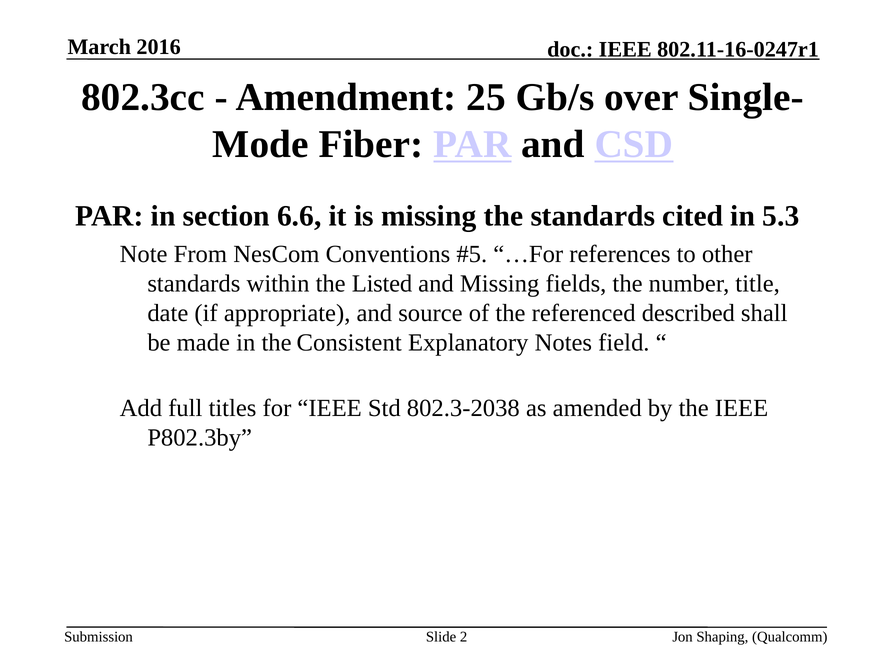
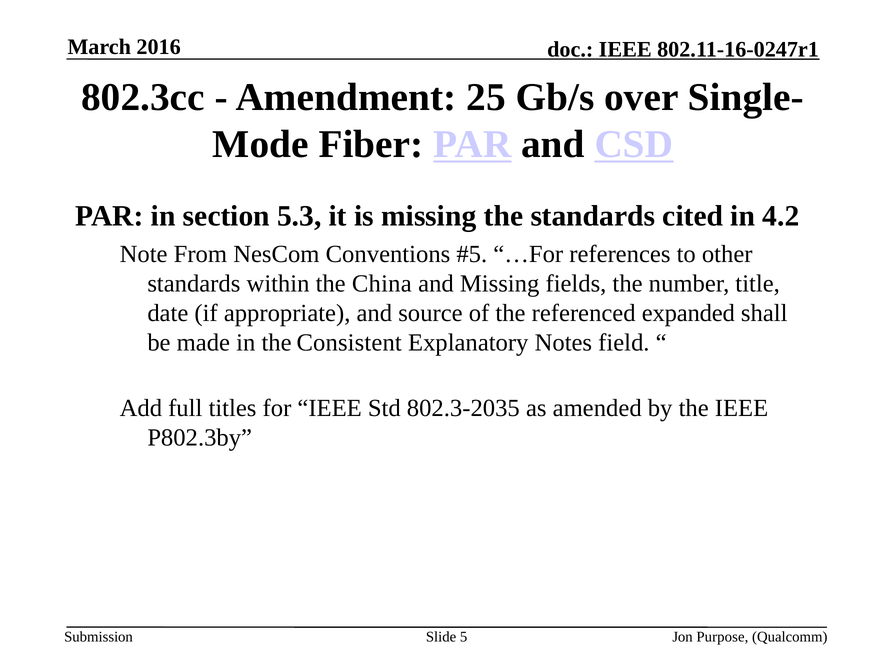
6.6: 6.6 -> 5.3
5.3: 5.3 -> 4.2
Listed: Listed -> China
described: described -> expanded
802.3-2038: 802.3-2038 -> 802.3-2035
2: 2 -> 5
Shaping: Shaping -> Purpose
